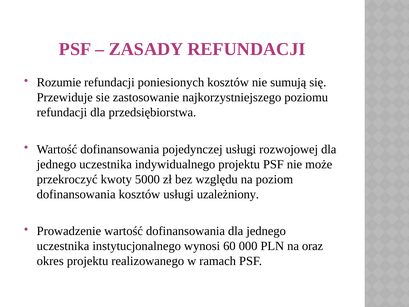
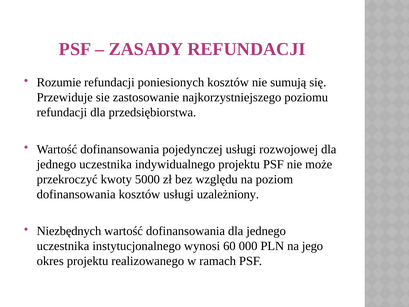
Prowadzenie: Prowadzenie -> Niezbędnych
oraz: oraz -> jego
